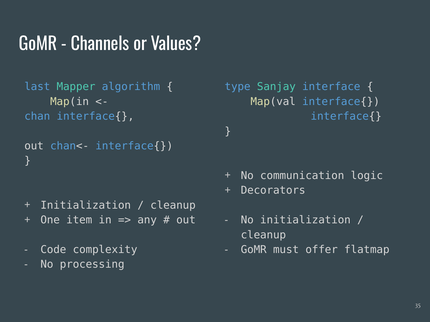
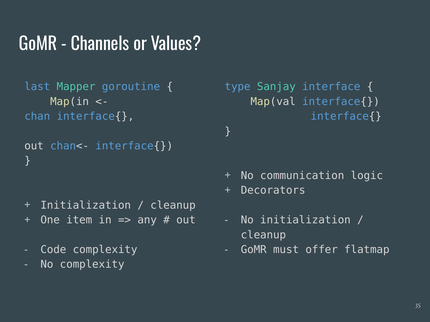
algorithm: algorithm -> goroutine
No processing: processing -> complexity
